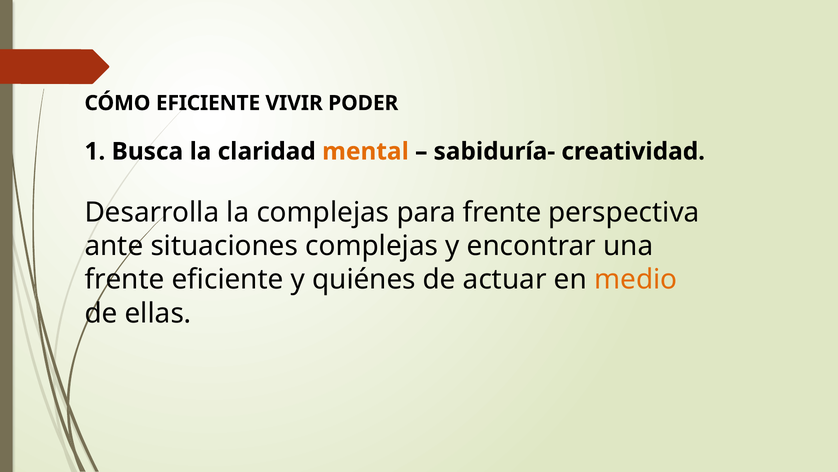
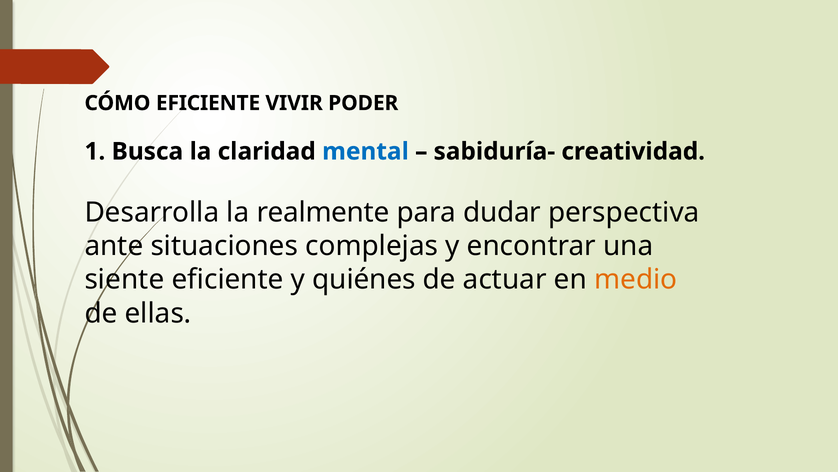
mental colour: orange -> blue
la complejas: complejas -> realmente
para frente: frente -> dudar
frente at (124, 279): frente -> siente
